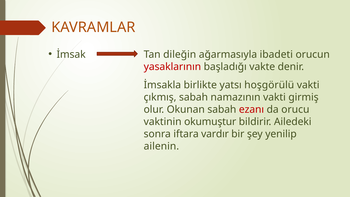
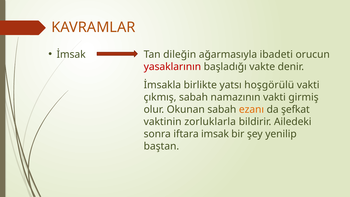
ezanı colour: red -> orange
orucu: orucu -> şefkat
okumuştur: okumuştur -> zorluklarla
vardır: vardır -> imsak
ailenin: ailenin -> baştan
